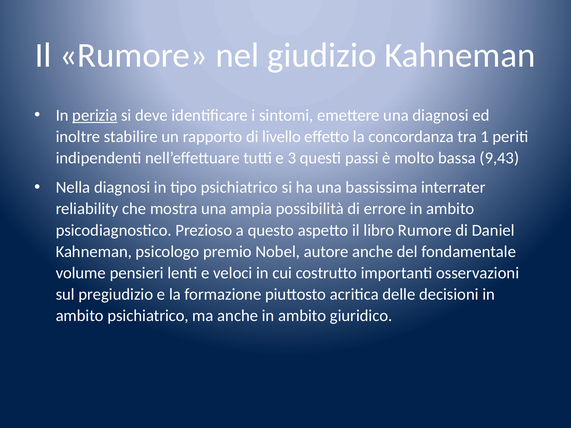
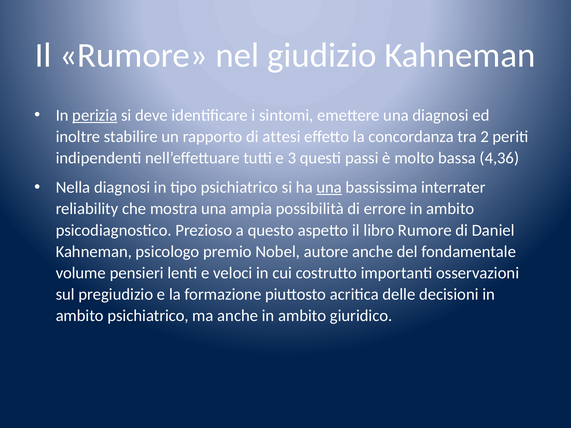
livello: livello -> attesi
1: 1 -> 2
9,43: 9,43 -> 4,36
una at (329, 188) underline: none -> present
